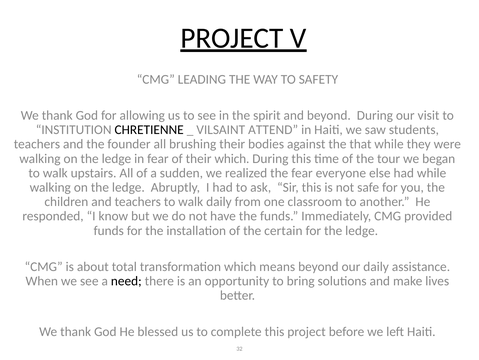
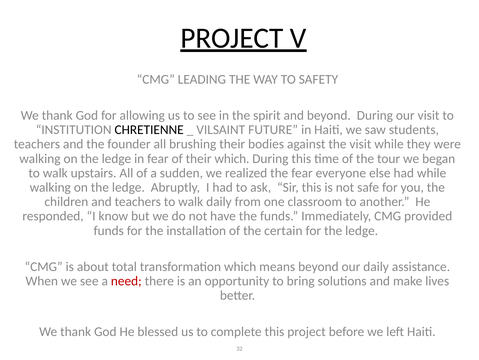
ATTEND: ATTEND -> FUTURE
the that: that -> visit
need colour: black -> red
